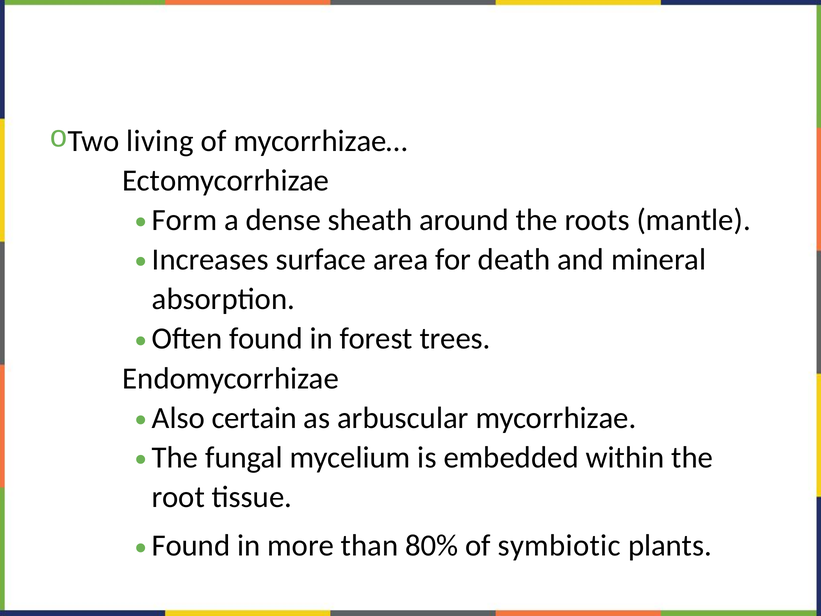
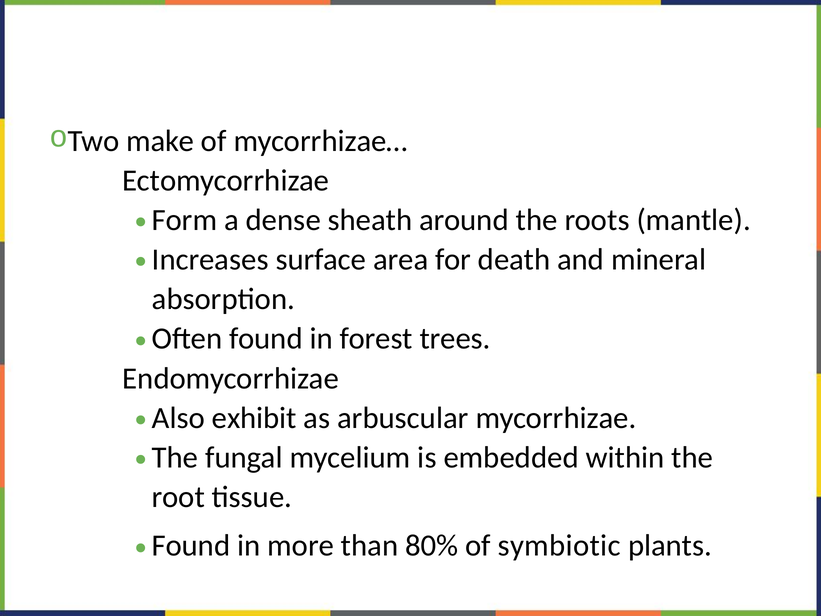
living: living -> make
certain: certain -> exhibit
